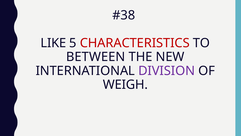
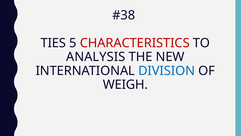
LIKE: LIKE -> TIES
BETWEEN: BETWEEN -> ANALYSIS
DIVISION colour: purple -> blue
